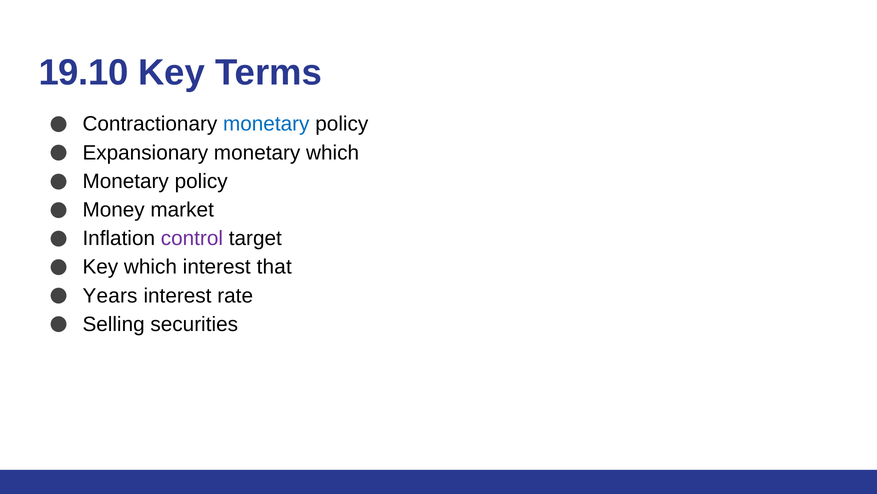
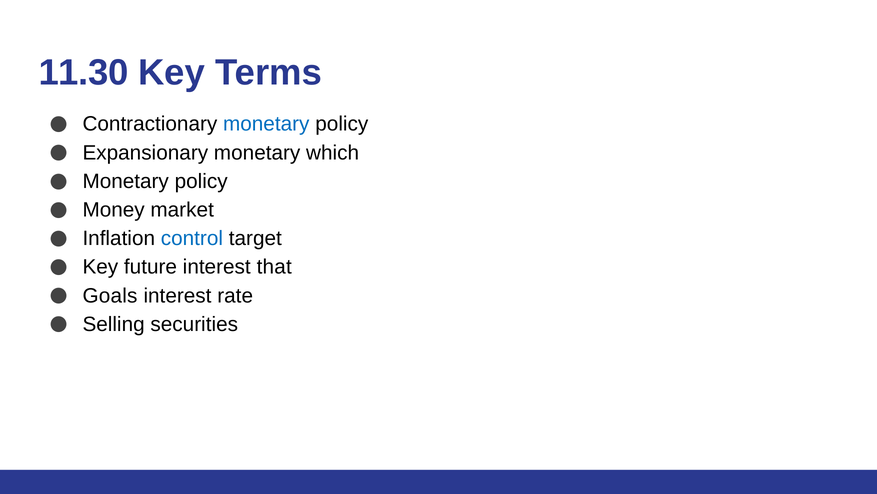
19.10: 19.10 -> 11.30
control colour: purple -> blue
Key which: which -> future
Years: Years -> Goals
